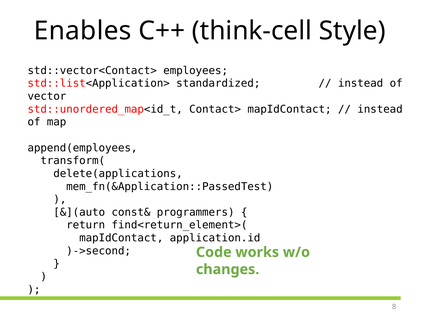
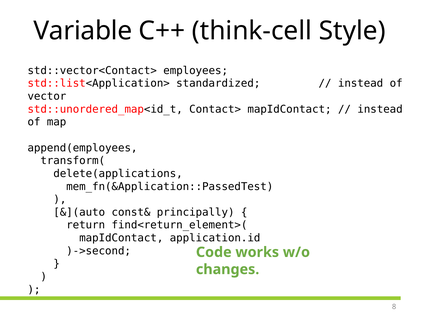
Enables: Enables -> Variable
programmers: programmers -> principally
